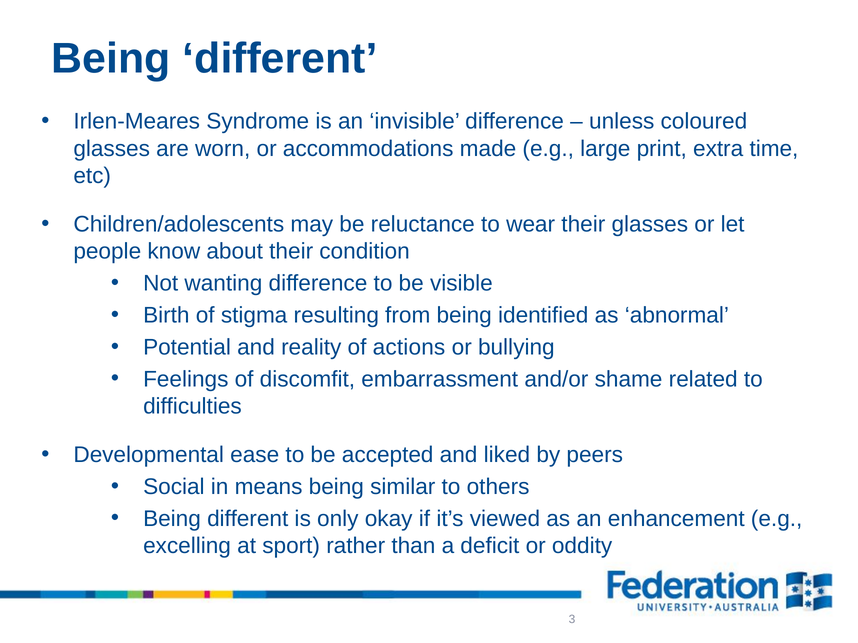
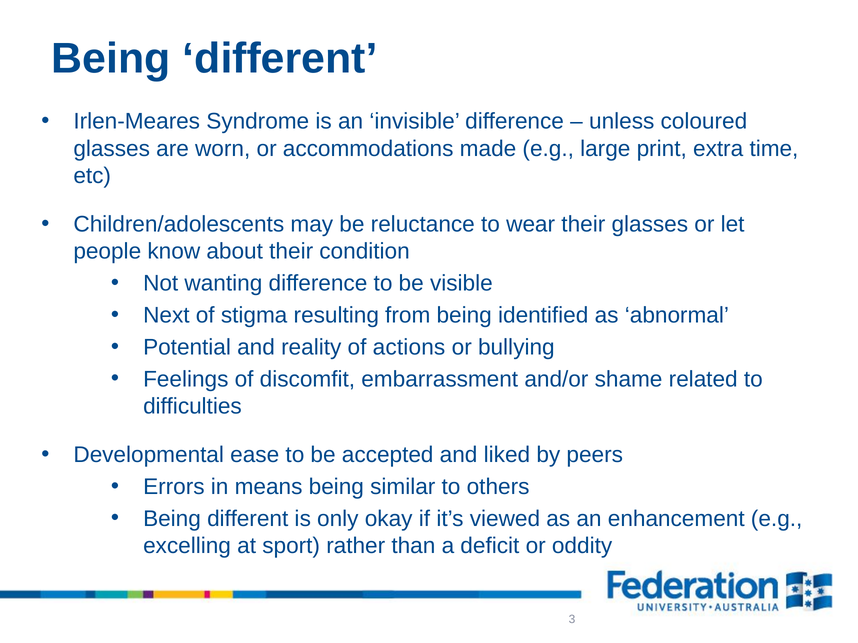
Birth: Birth -> Next
Social: Social -> Errors
